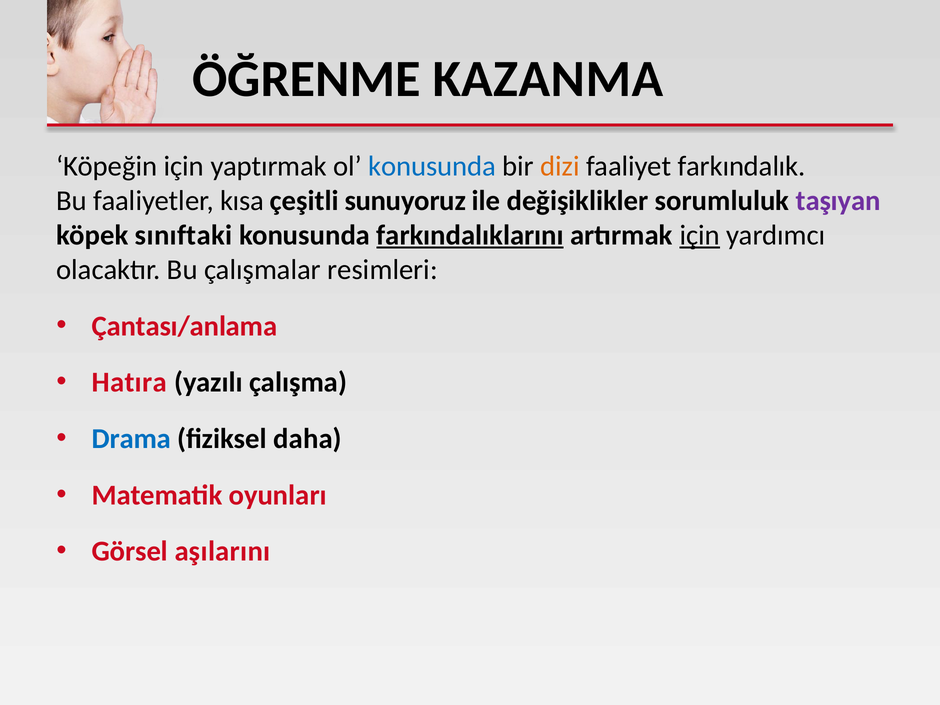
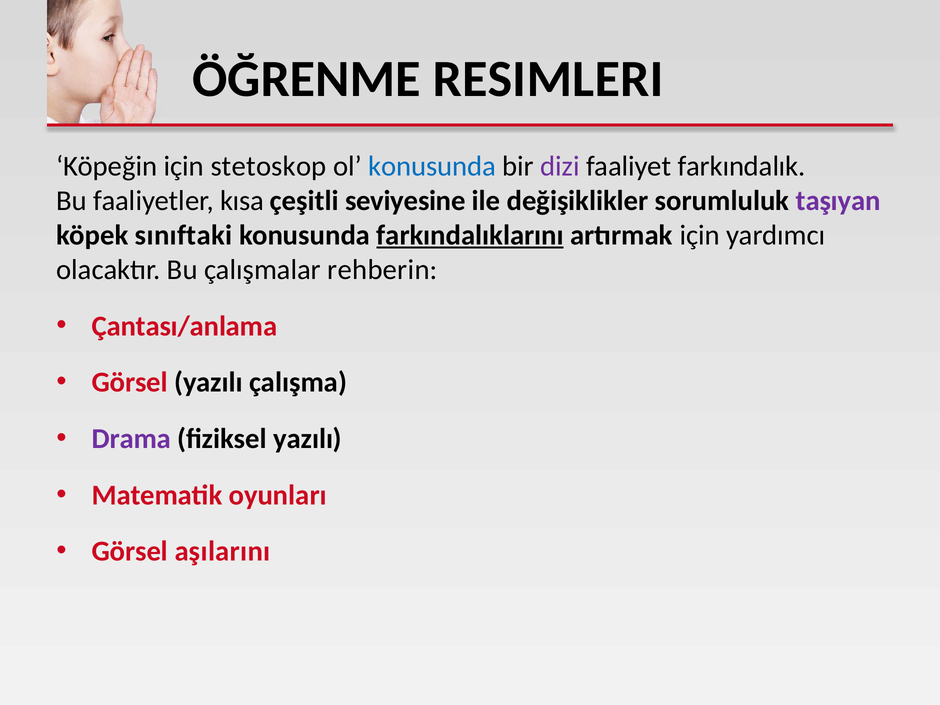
KAZANMA: KAZANMA -> RESIMLERI
yaptırmak: yaptırmak -> stetoskop
dizi colour: orange -> purple
sunuyoruz: sunuyoruz -> seviyesine
için at (700, 235) underline: present -> none
resimleri: resimleri -> rehberin
Hatıra at (129, 382): Hatıra -> Görsel
Drama colour: blue -> purple
fiziksel daha: daha -> yazılı
